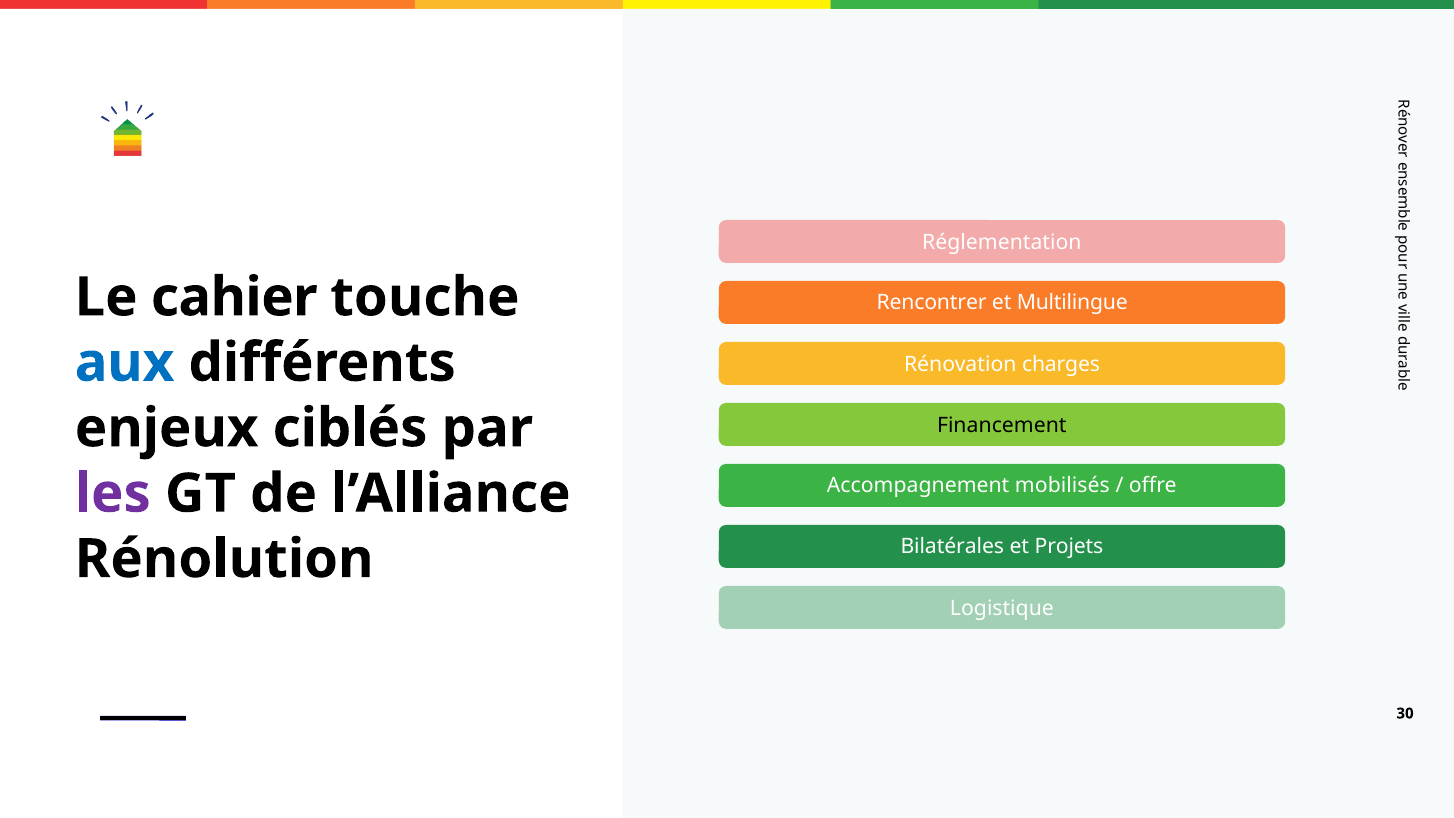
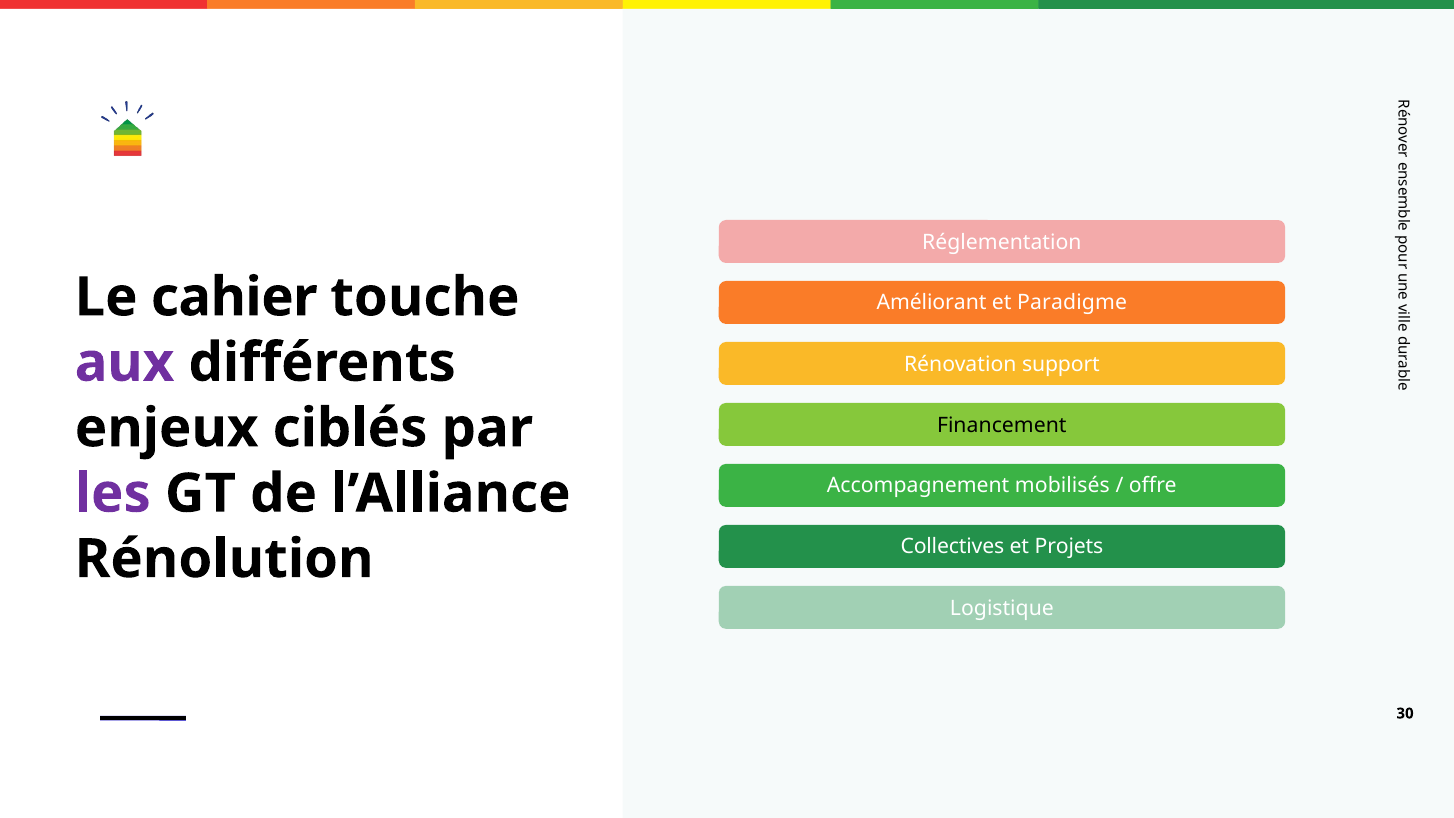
Rencontrer: Rencontrer -> Améliorant
Multilingue: Multilingue -> Paradigme
aux colour: blue -> purple
charges: charges -> support
Bilatérales: Bilatérales -> Collectives
